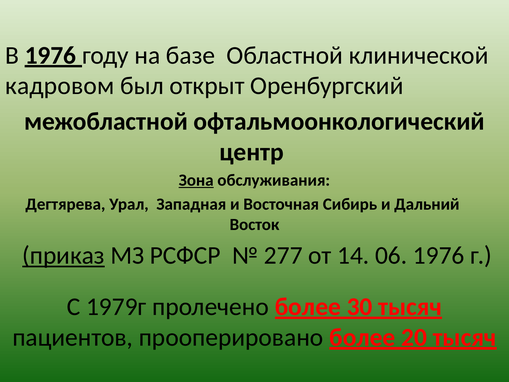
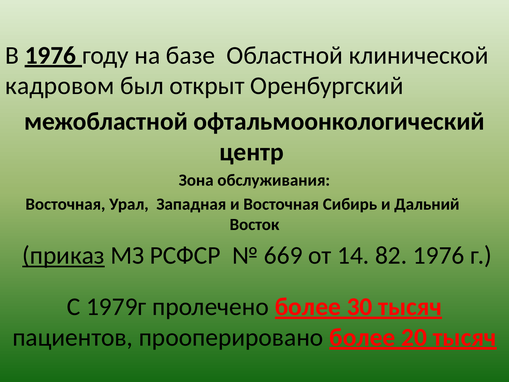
Зона underline: present -> none
Дегтярева at (65, 204): Дегтярева -> Восточная
277: 277 -> 669
06: 06 -> 82
